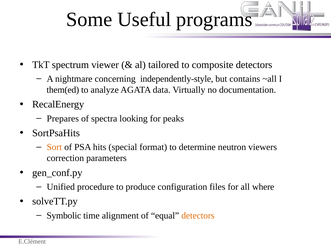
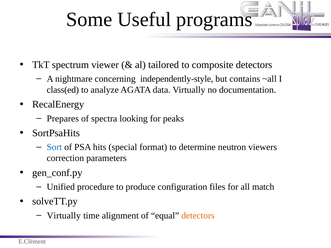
them(ed: them(ed -> class(ed
Sort colour: orange -> blue
where: where -> match
Symbolic at (64, 216): Symbolic -> Virtually
